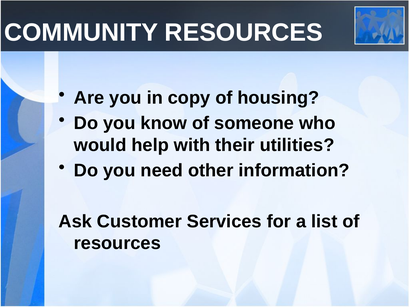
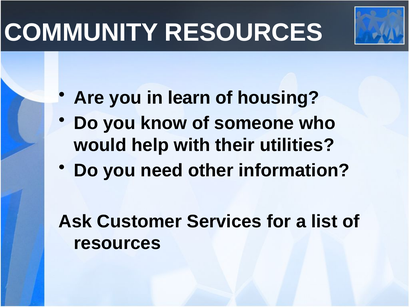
copy: copy -> learn
